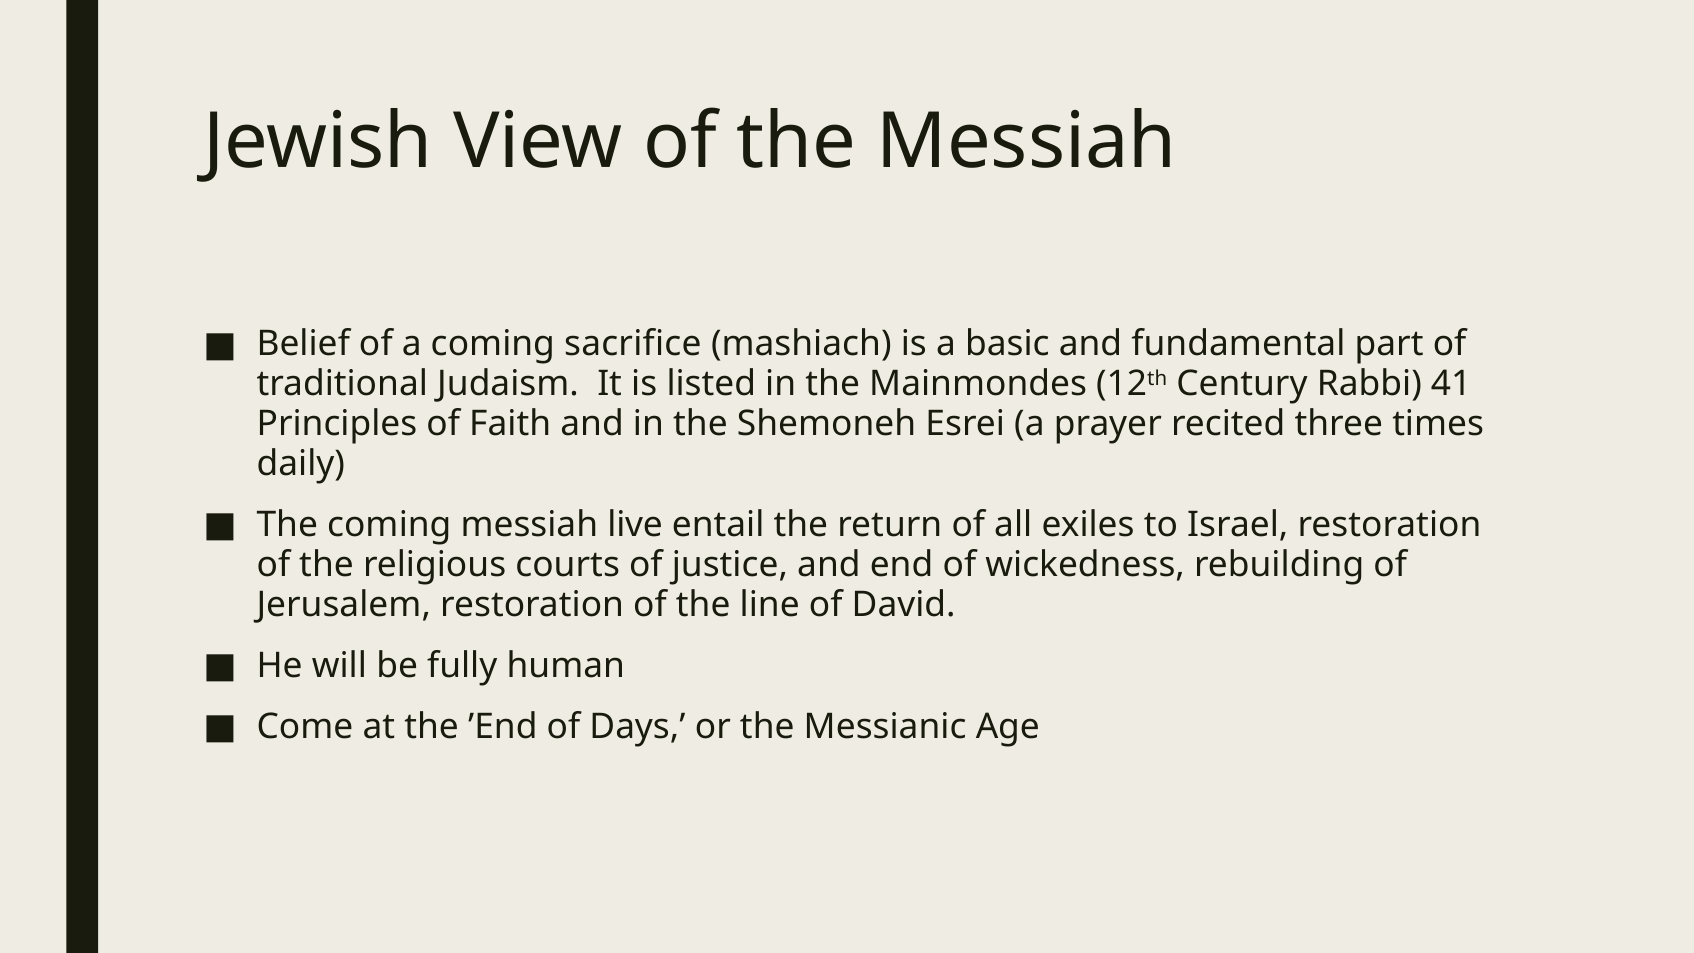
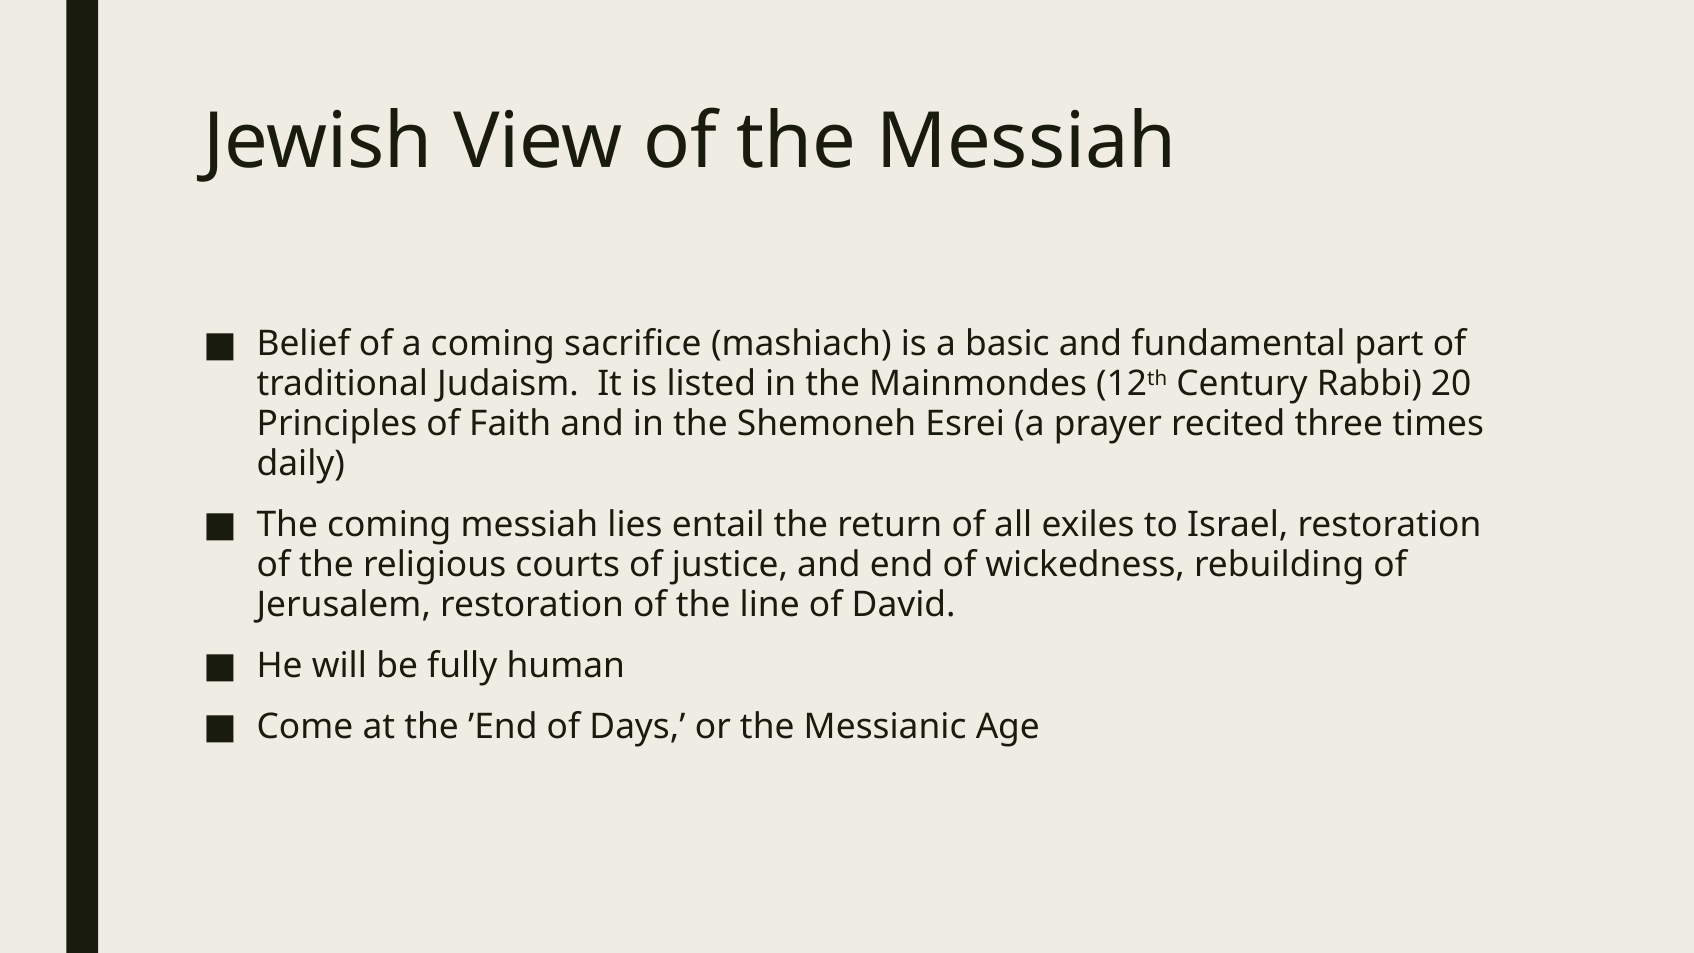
41: 41 -> 20
live: live -> lies
